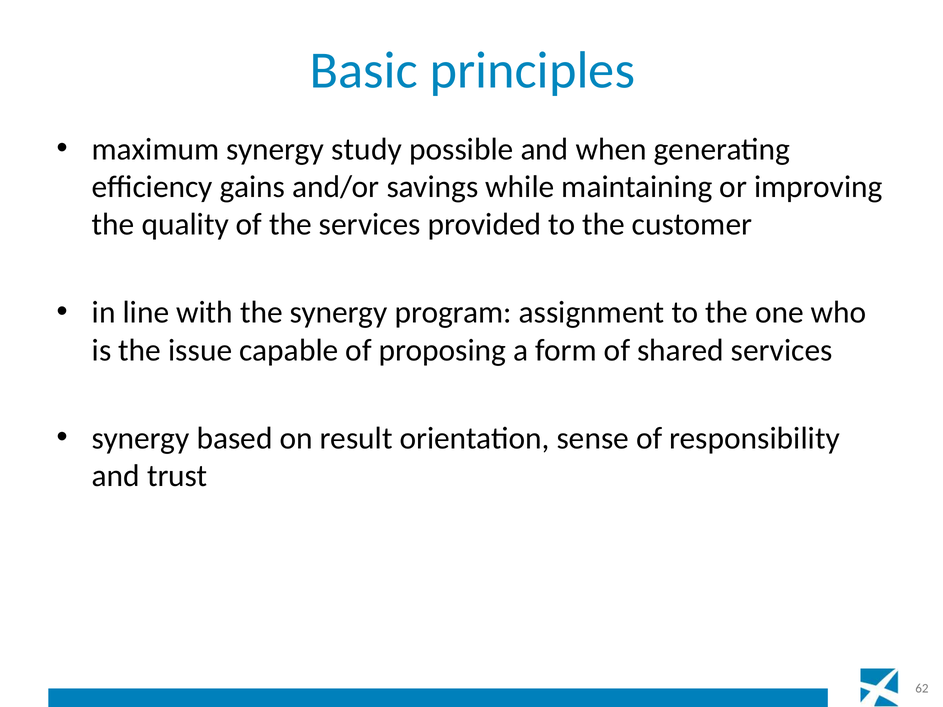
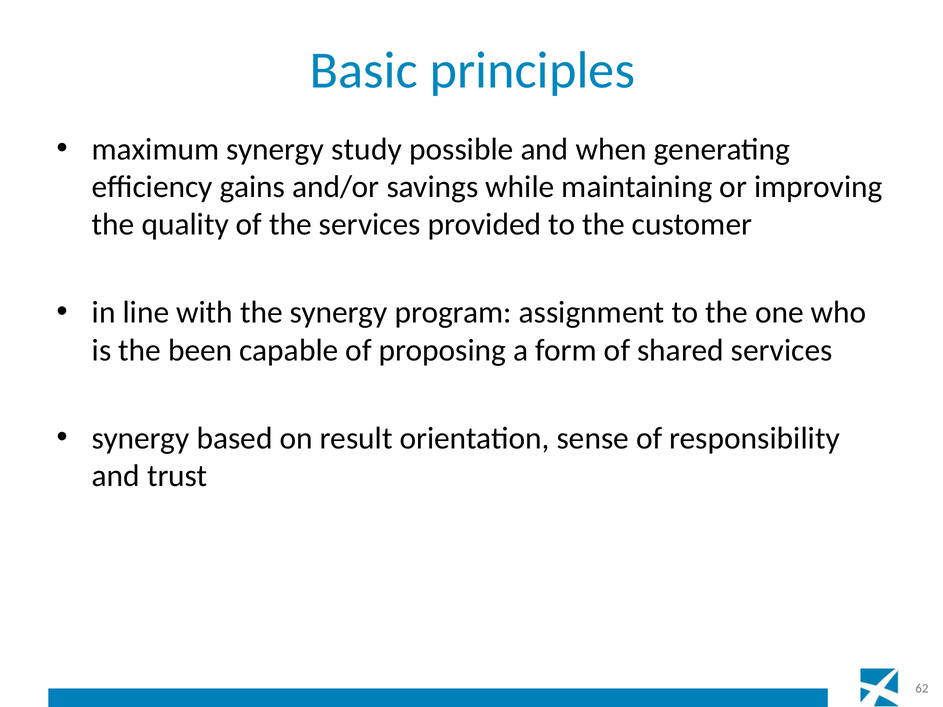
issue: issue -> been
